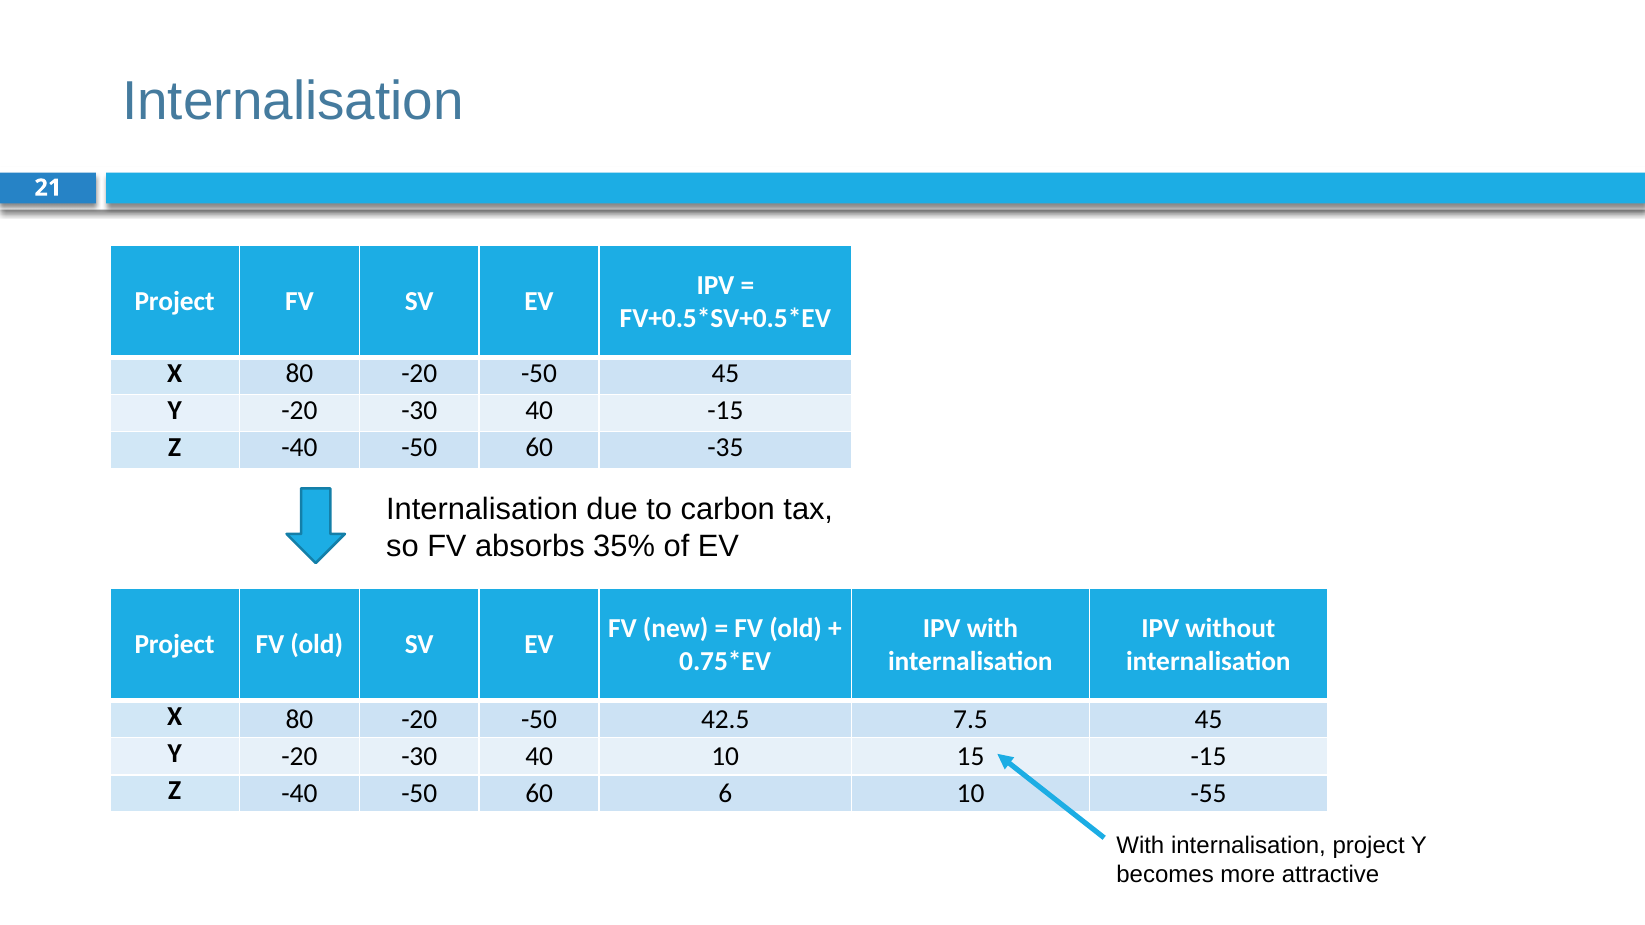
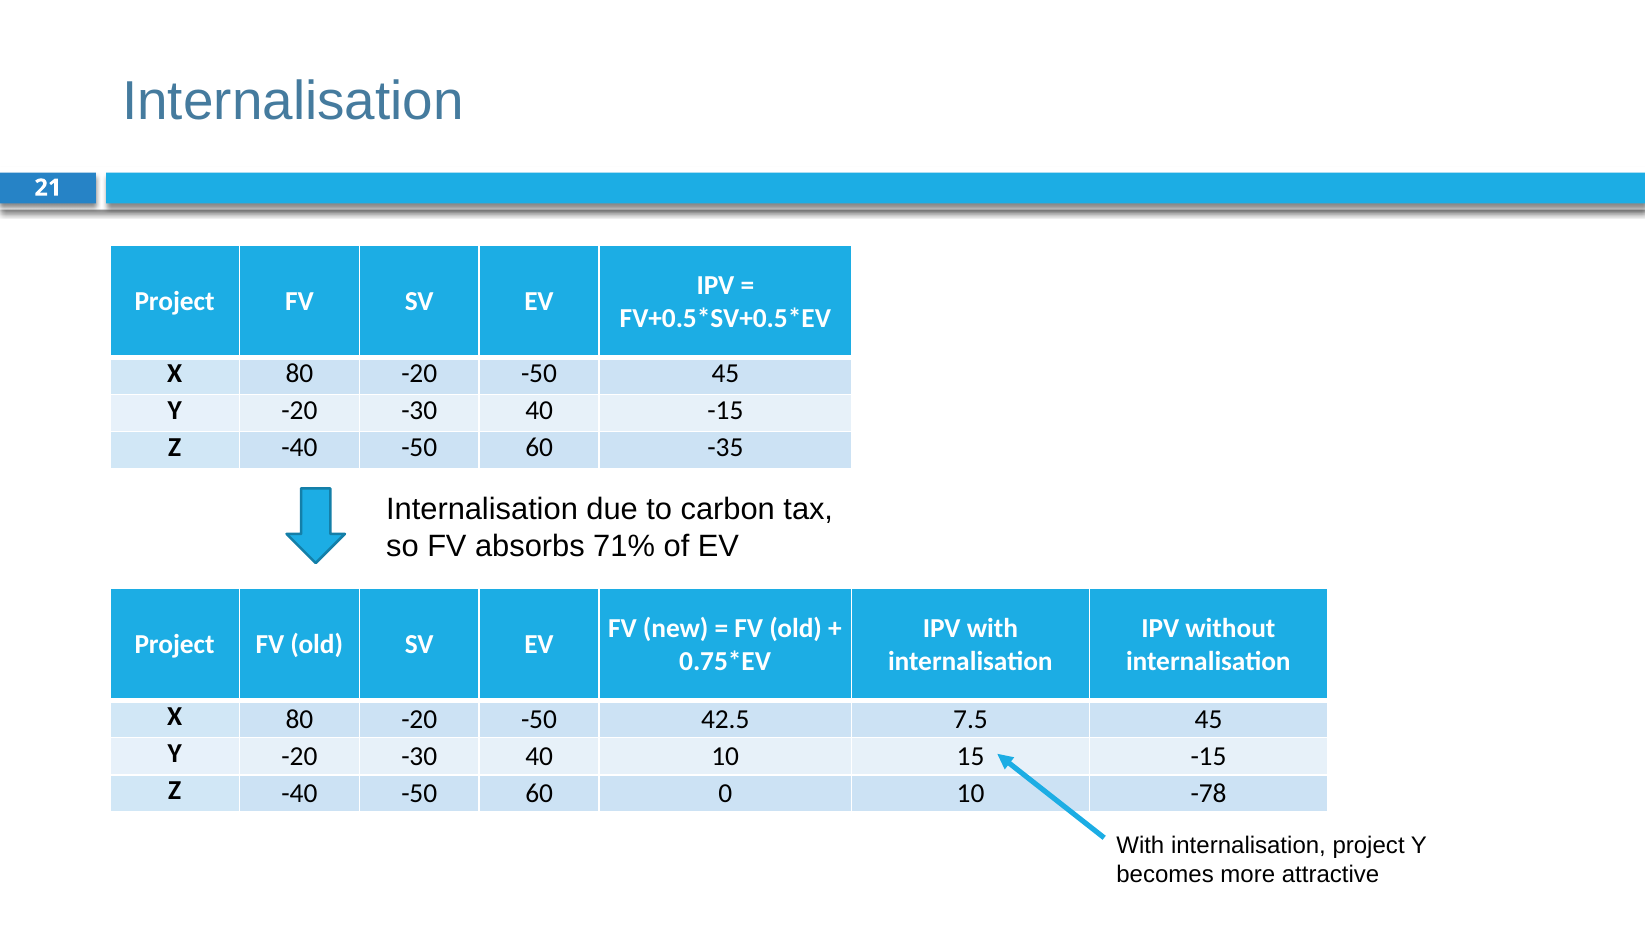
35%: 35% -> 71%
6: 6 -> 0
-55: -55 -> -78
